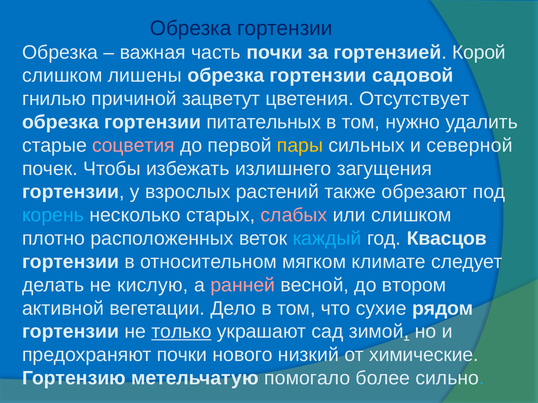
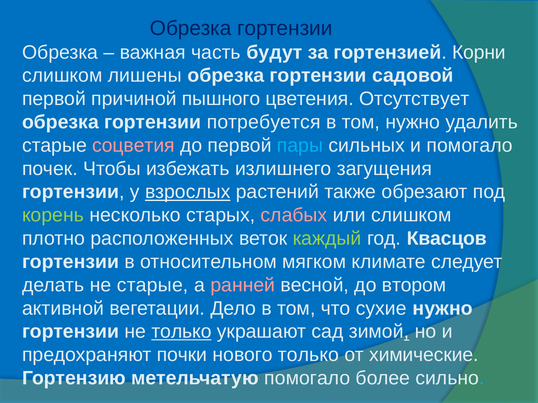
часть почки: почки -> будут
Корой: Корой -> Корни
гнилью at (54, 99): гнилью -> первой
зацветут: зацветут -> пышного
питательных: питательных -> потребуется
пары colour: yellow -> light blue
и северной: северной -> помогало
взрослых underline: none -> present
корень colour: light blue -> light green
каждый colour: light blue -> light green
не кислую: кислую -> старые
сухие рядом: рядом -> нужно
нового низкий: низкий -> только
